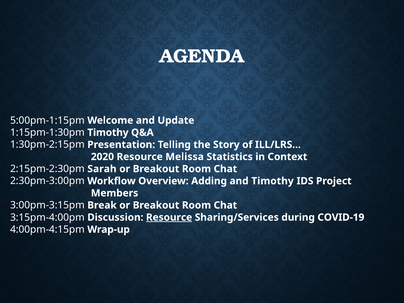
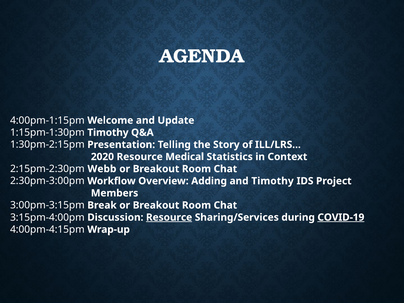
5:00pm-1:15pm: 5:00pm-1:15pm -> 4:00pm-1:15pm
Melissa: Melissa -> Medical
Sarah: Sarah -> Webb
COVID-19 underline: none -> present
